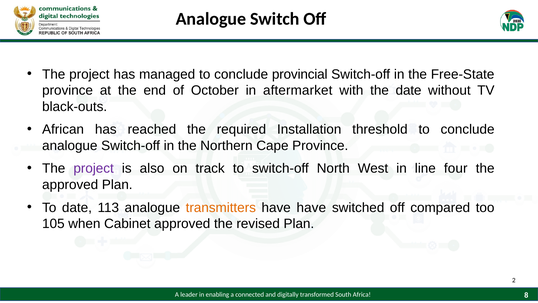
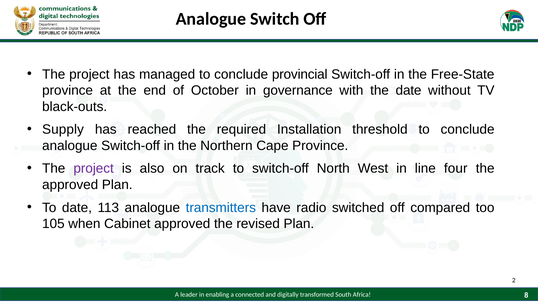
aftermarket: aftermarket -> governance
African: African -> Supply
transmitters colour: orange -> blue
have have: have -> radio
